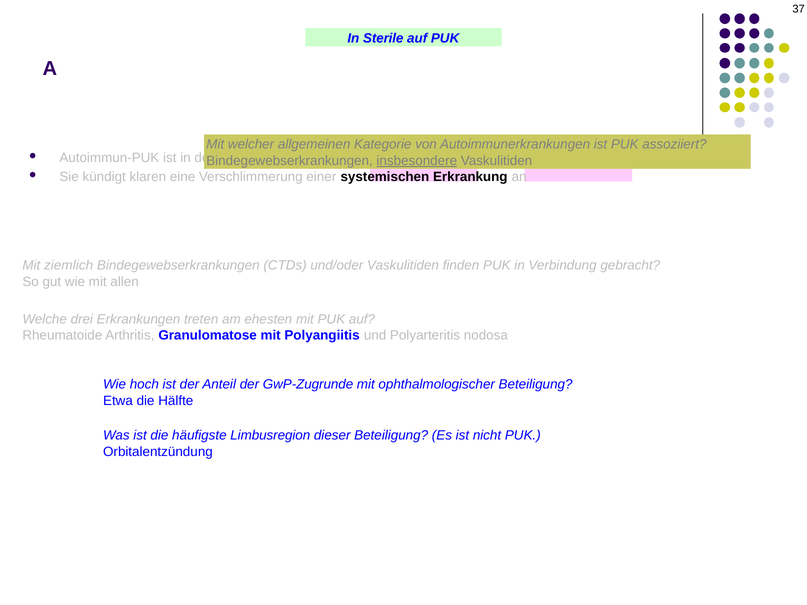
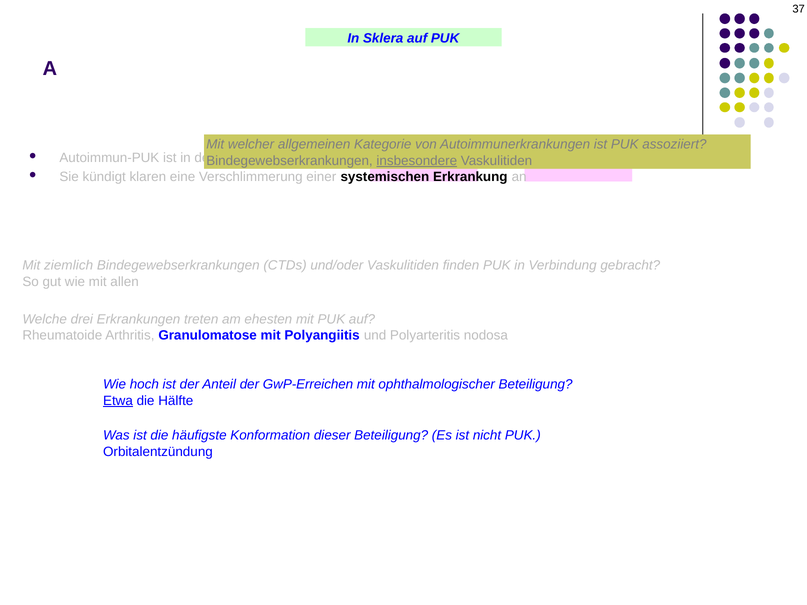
Sterile: Sterile -> Sklera
GwP-Zugrunde: GwP-Zugrunde -> GwP-Erreichen
Etwa underline: none -> present
Limbusregion: Limbusregion -> Konformation
